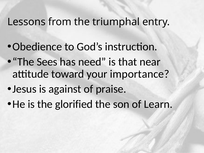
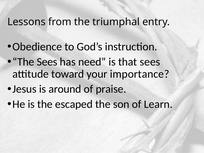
that near: near -> sees
against: against -> around
glorified: glorified -> escaped
